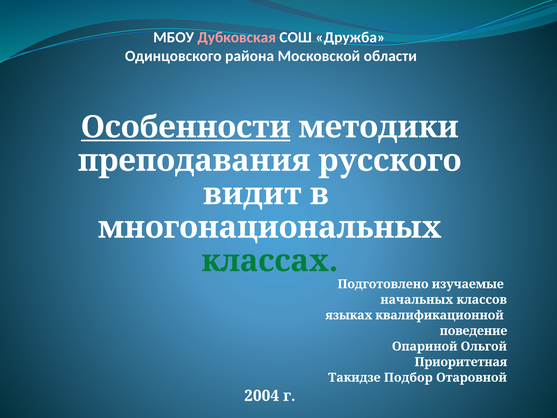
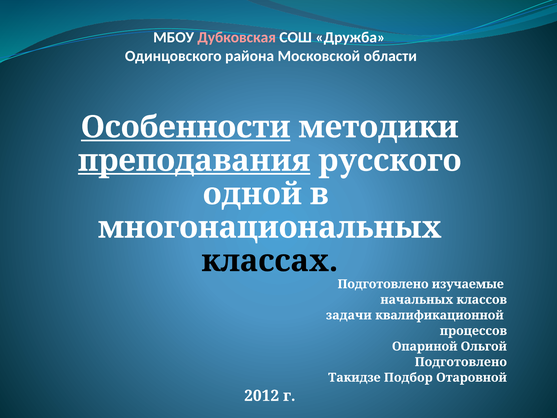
преподавания underline: none -> present
видит: видит -> одной
классах colour: green -> black
языках: языках -> задачи
поведение: поведение -> процессов
Приоритетная at (461, 362): Приоритетная -> Подготовлено
2004: 2004 -> 2012
